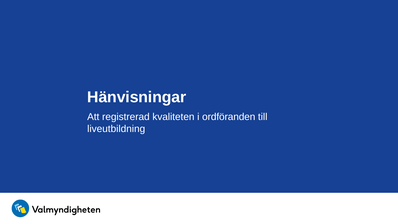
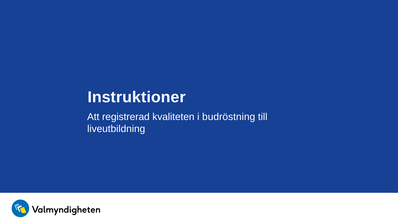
Hänvisningar: Hänvisningar -> Instruktioner
ordföranden: ordföranden -> budröstning
